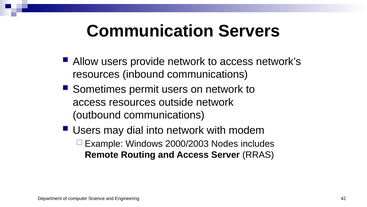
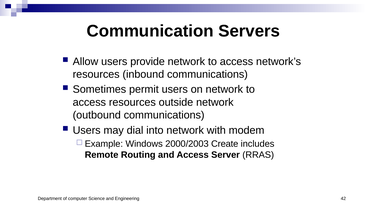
Nodes: Nodes -> Create
